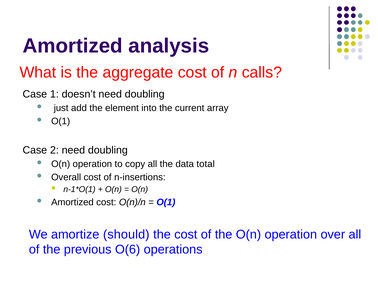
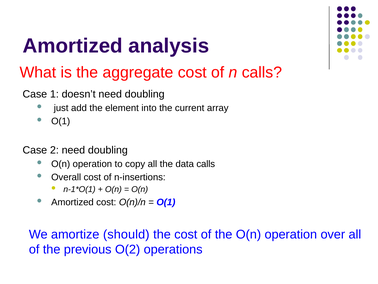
data total: total -> calls
O(6: O(6 -> O(2
